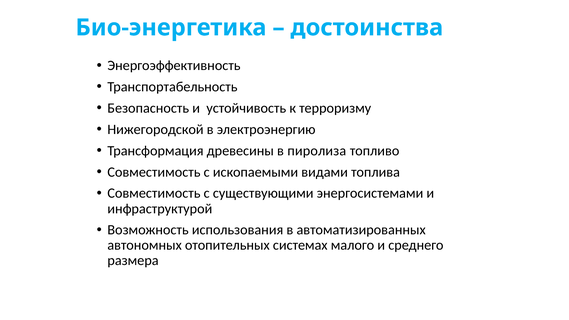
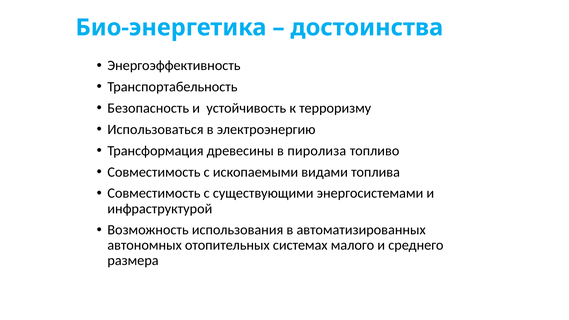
Нижегородской: Нижегородской -> Использоваться
